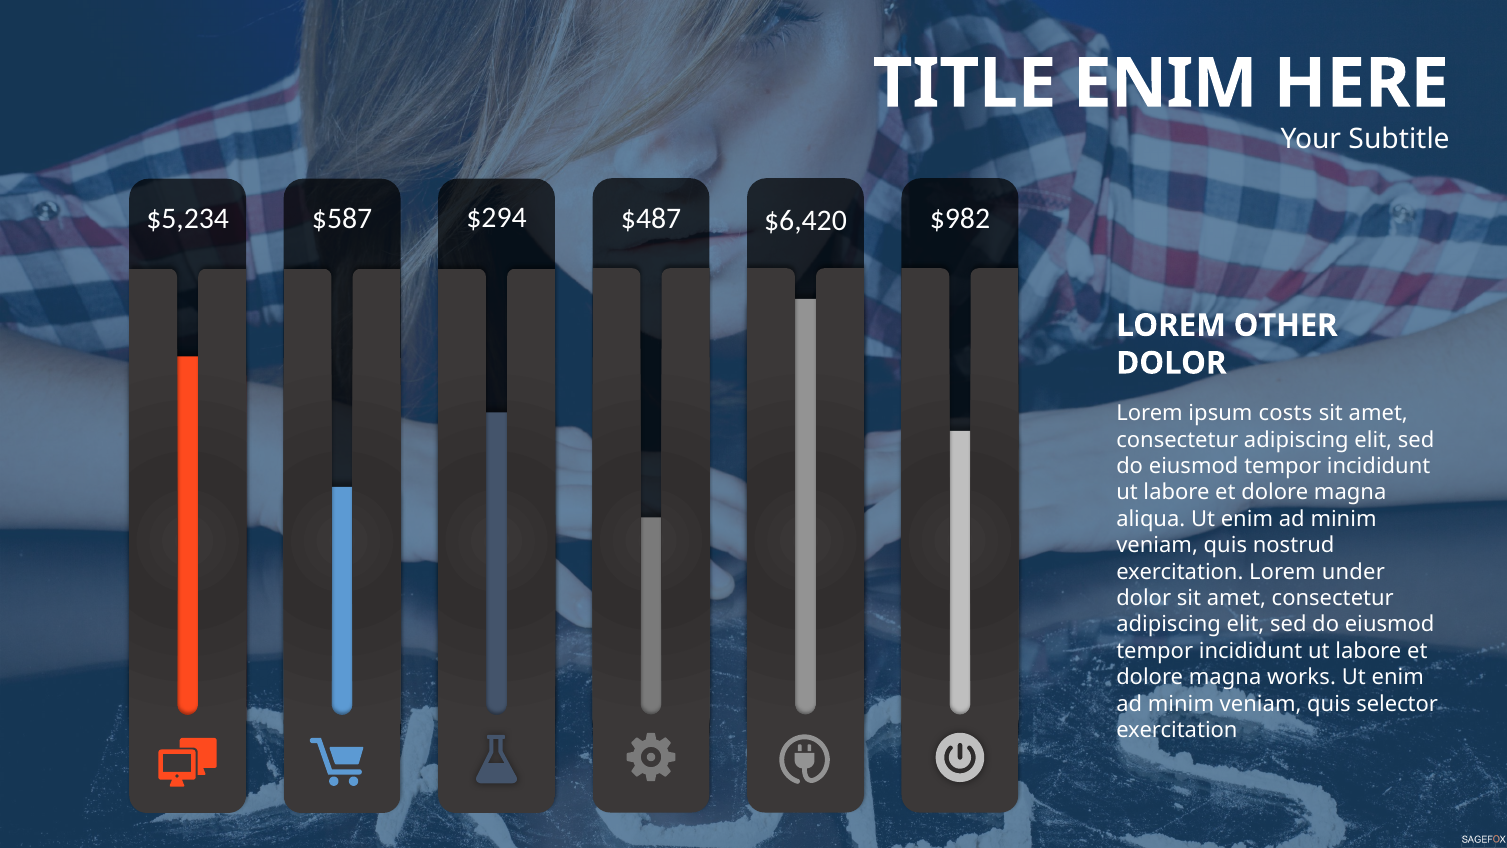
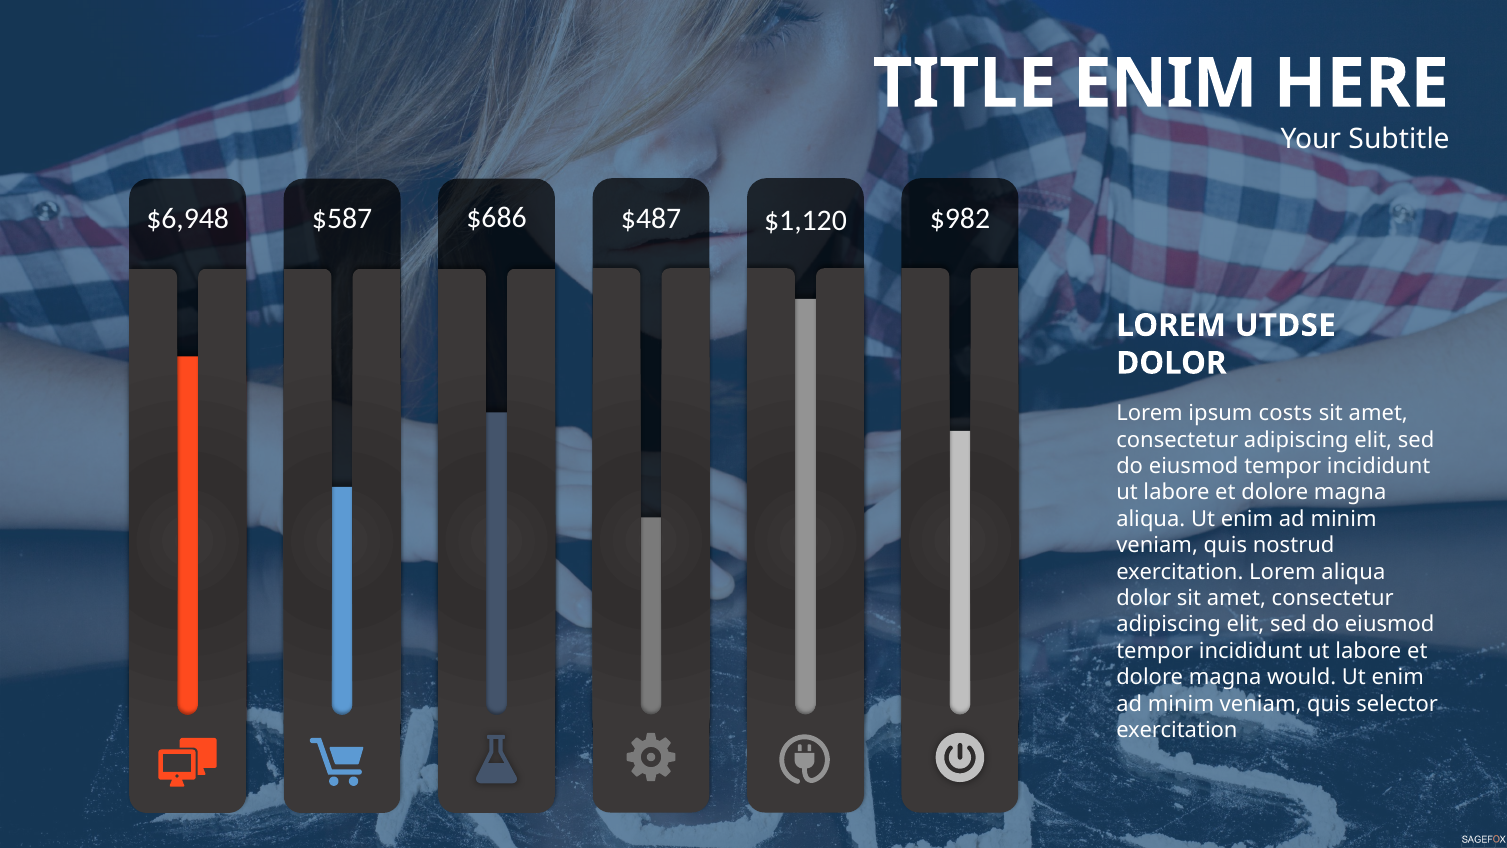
$5,234: $5,234 -> $6,948
$294: $294 -> $686
$6,420: $6,420 -> $1,120
OTHER: OTHER -> UTDSE
Lorem under: under -> aliqua
works: works -> would
